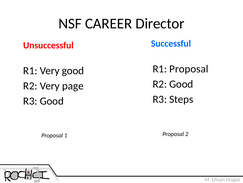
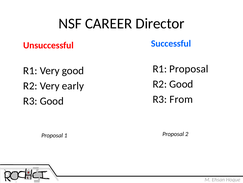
page: page -> early
Steps: Steps -> From
